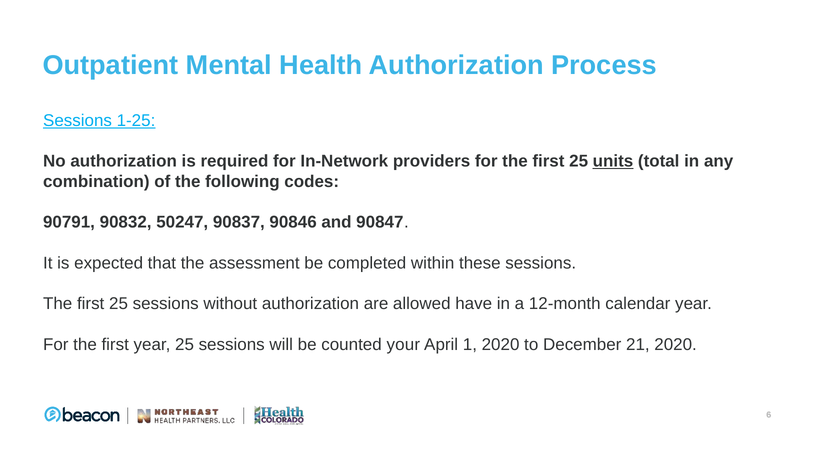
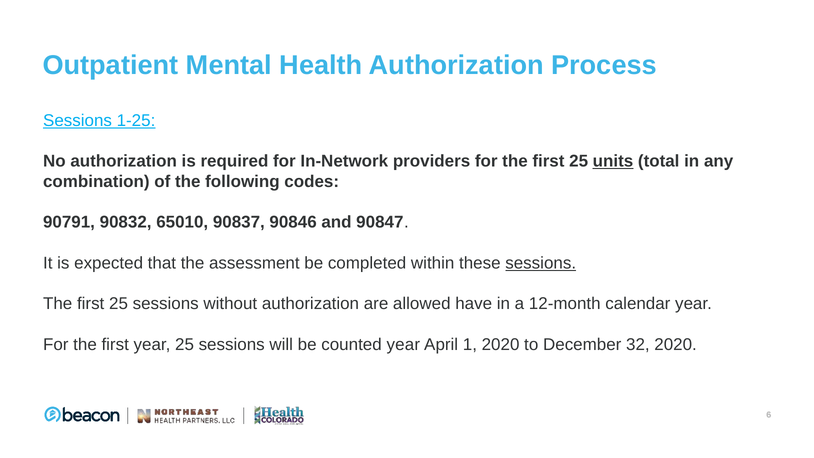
50247: 50247 -> 65010
sessions at (541, 263) underline: none -> present
counted your: your -> year
21: 21 -> 32
